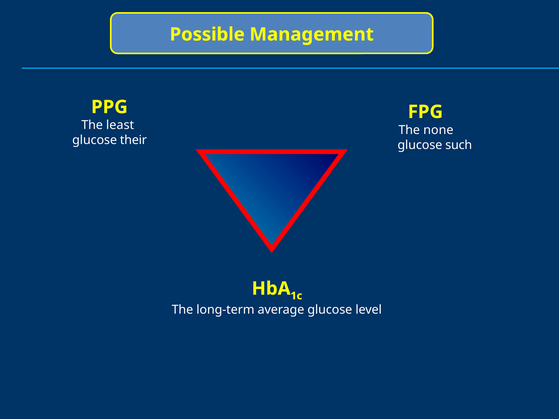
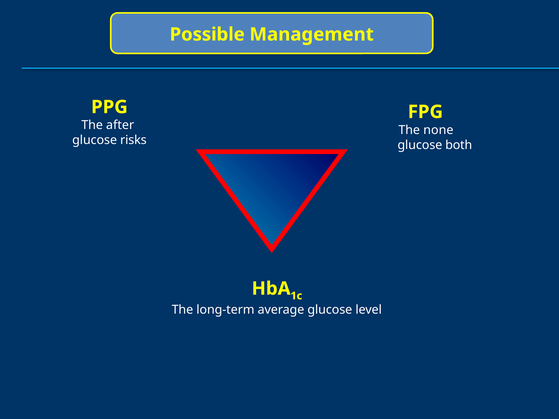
least: least -> after
their: their -> risks
such: such -> both
